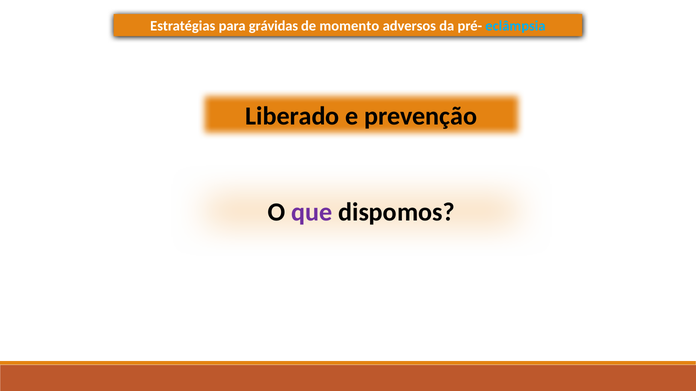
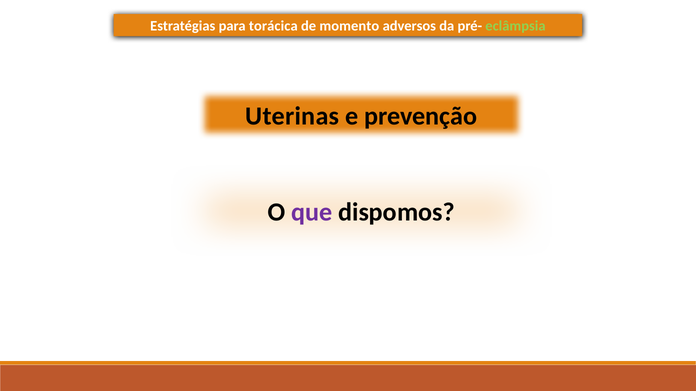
grávidas: grávidas -> torácica
eclâmpsia colour: light blue -> light green
Liberado: Liberado -> Uterinas
